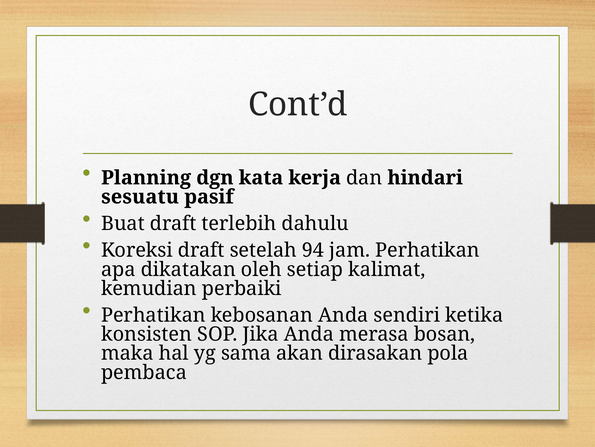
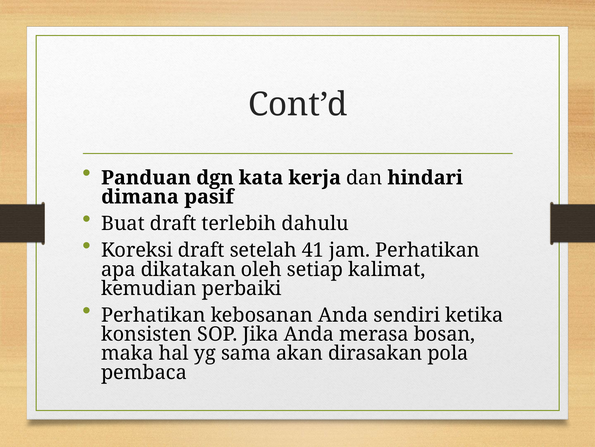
Planning: Planning -> Panduan
sesuatu: sesuatu -> dimana
94: 94 -> 41
